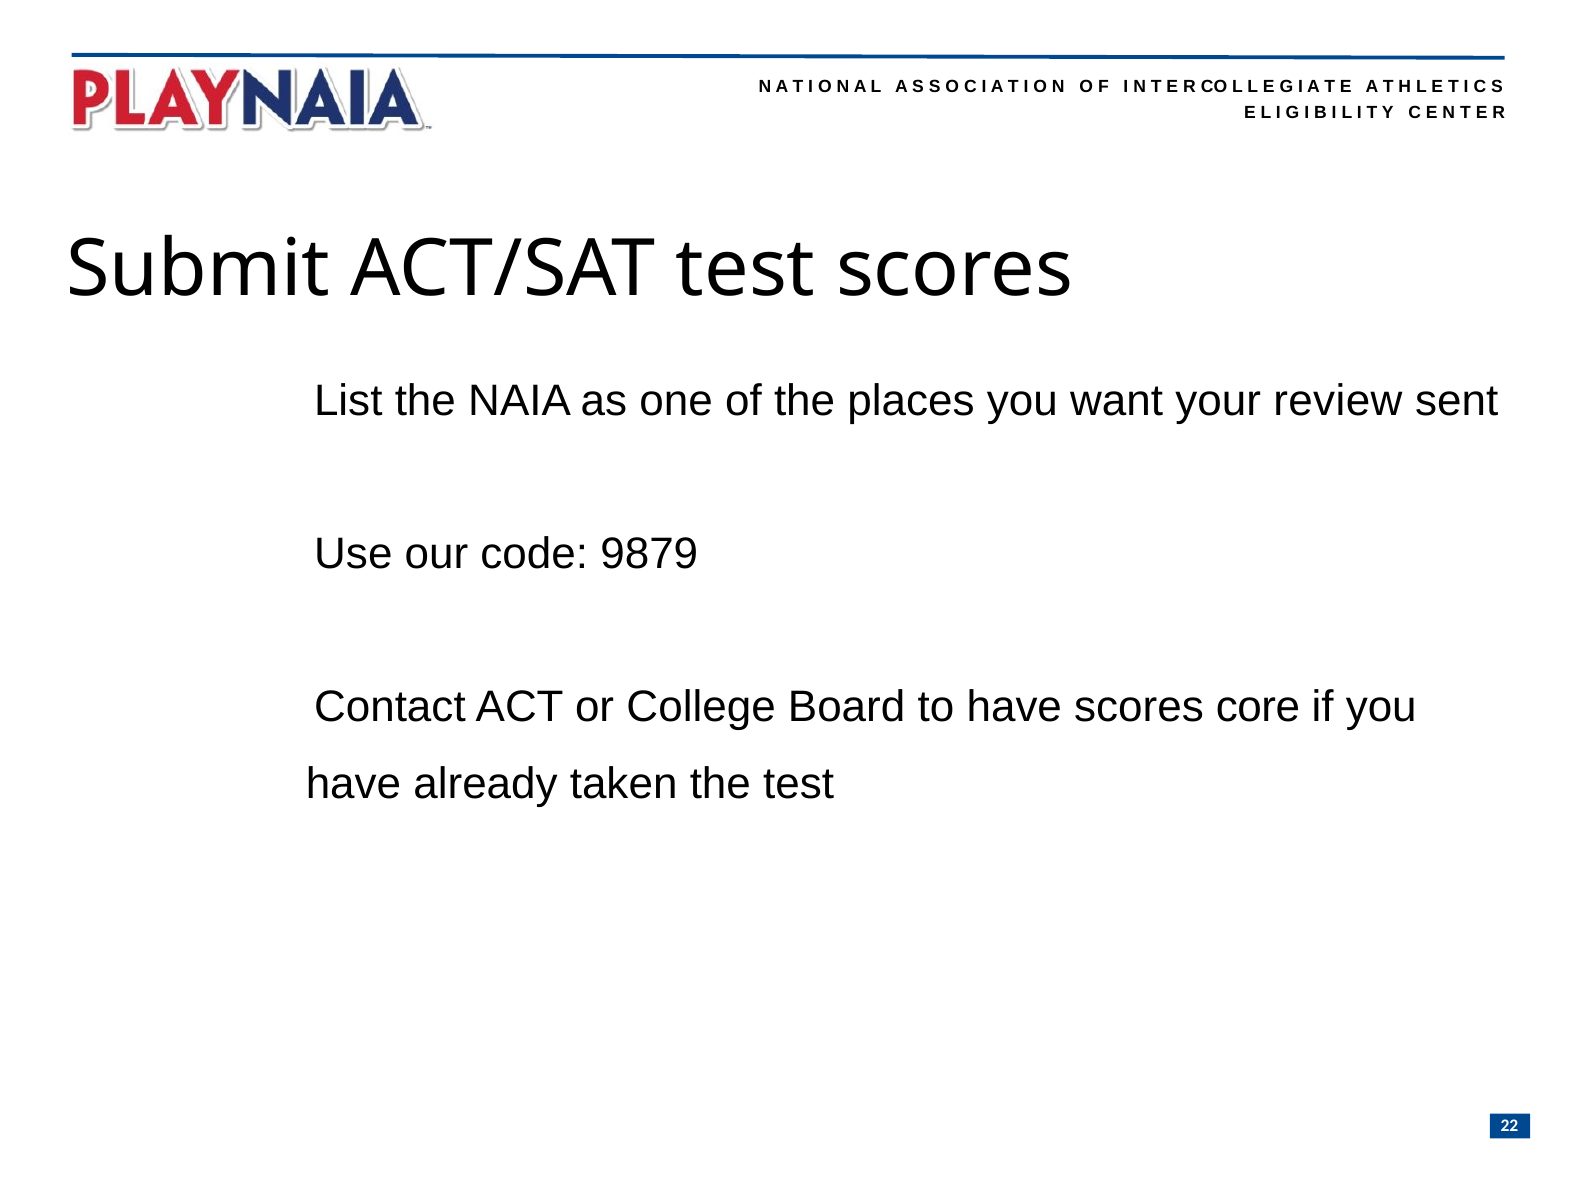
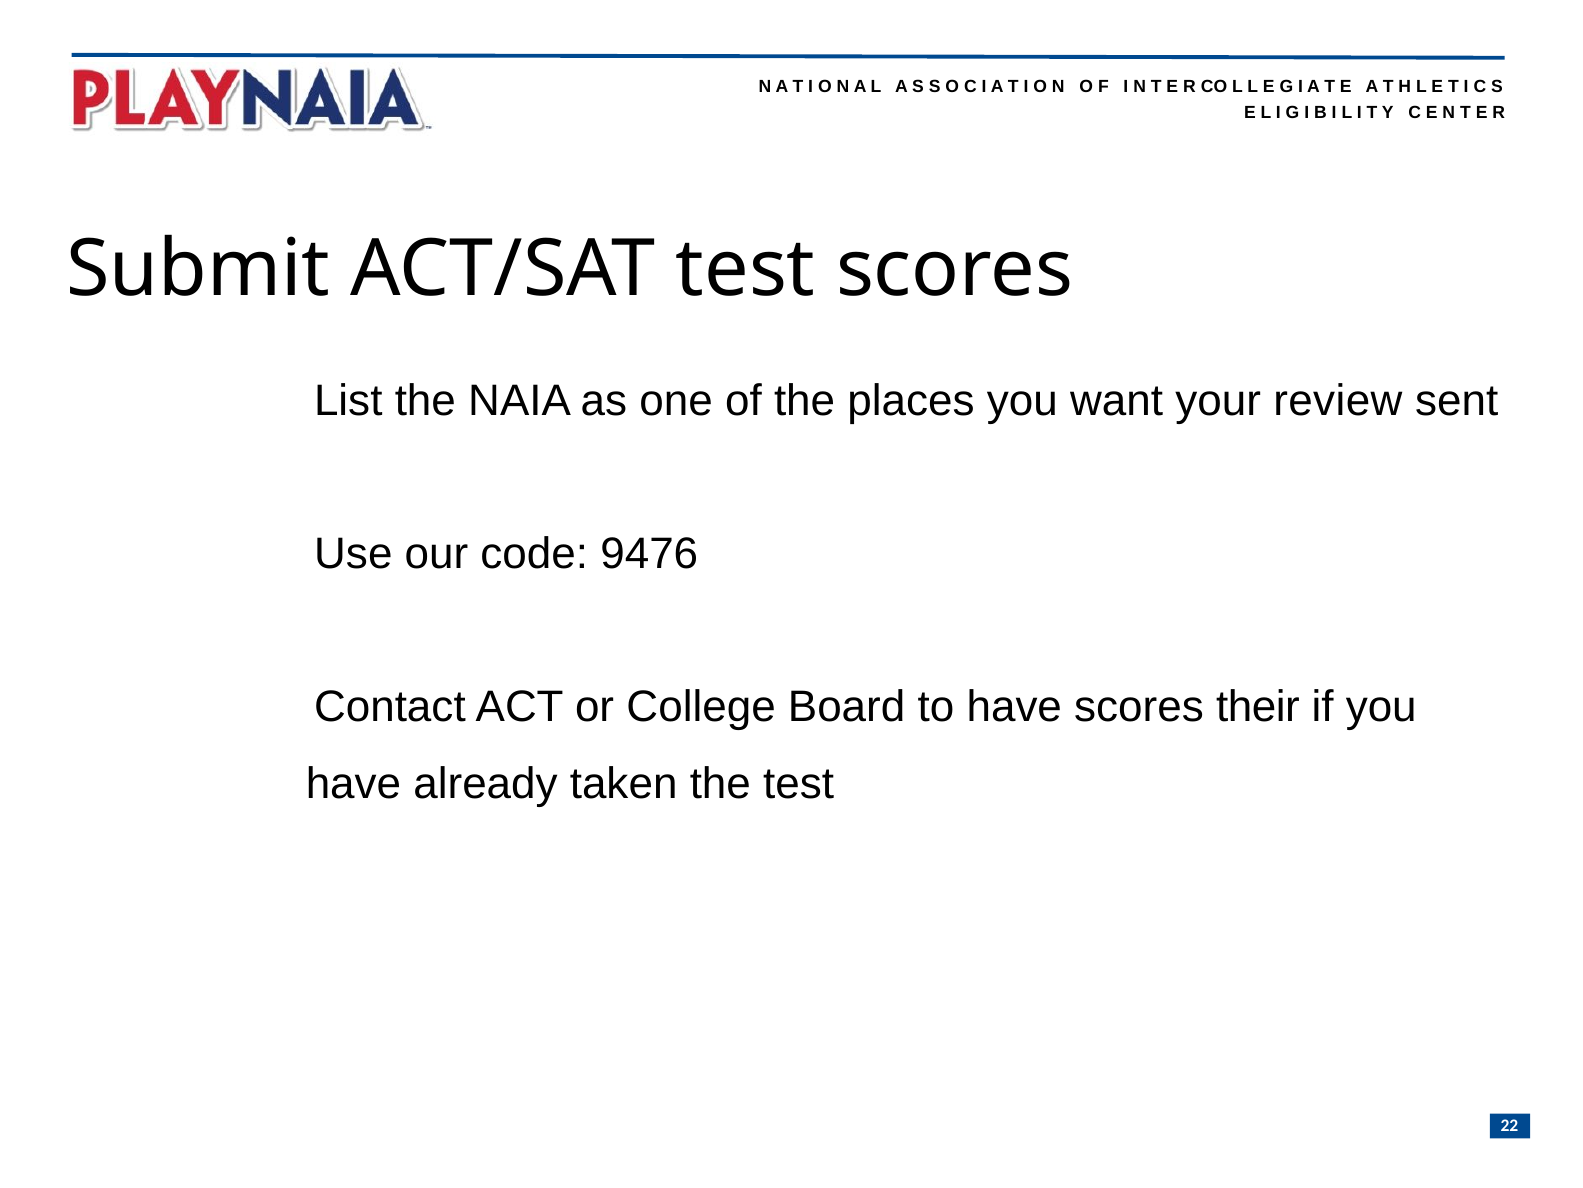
9879: 9879 -> 9476
core: core -> their
